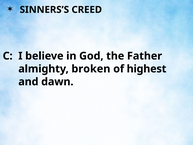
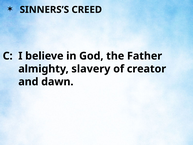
broken: broken -> slavery
highest: highest -> creator
